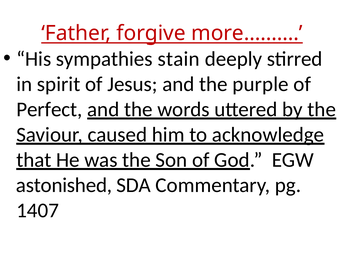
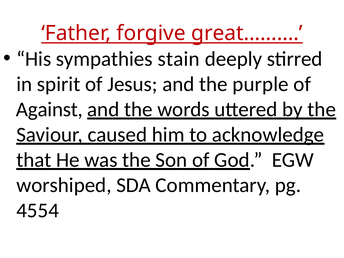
more………: more……… -> great………
Perfect: Perfect -> Against
astonished: astonished -> worshiped
1407: 1407 -> 4554
